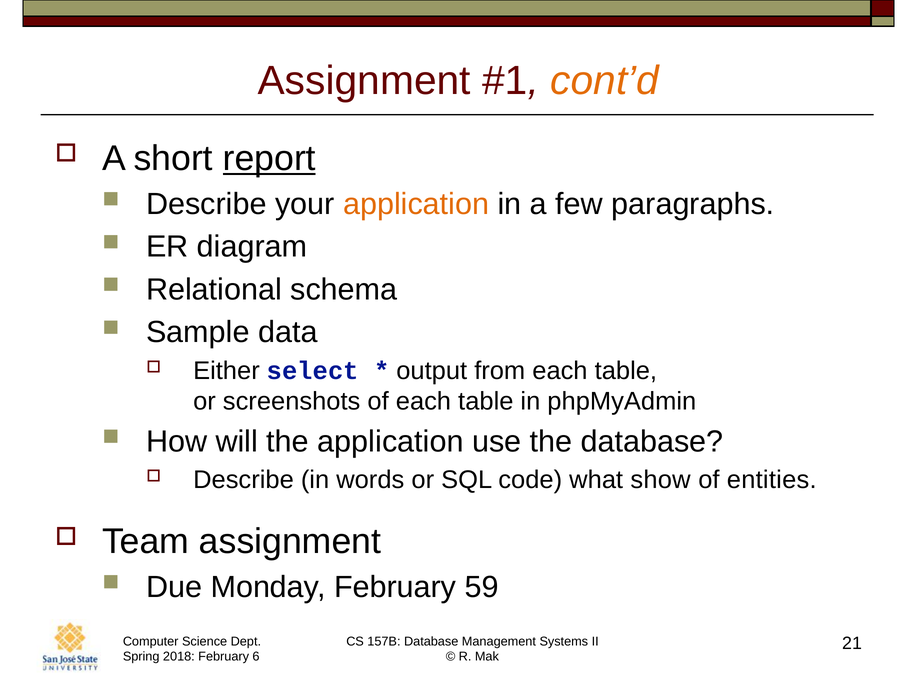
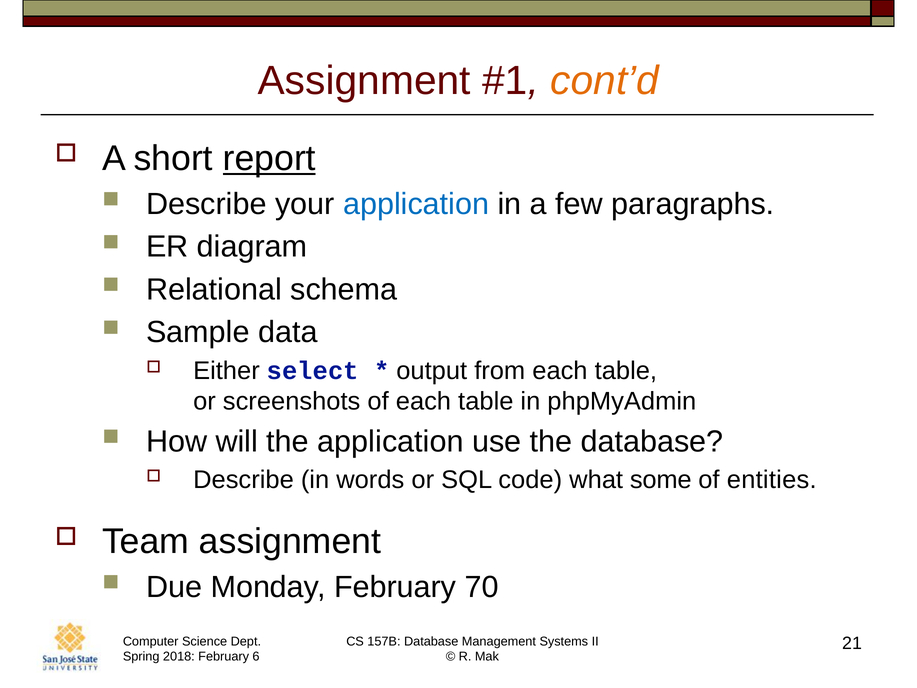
application at (416, 204) colour: orange -> blue
show: show -> some
59: 59 -> 70
